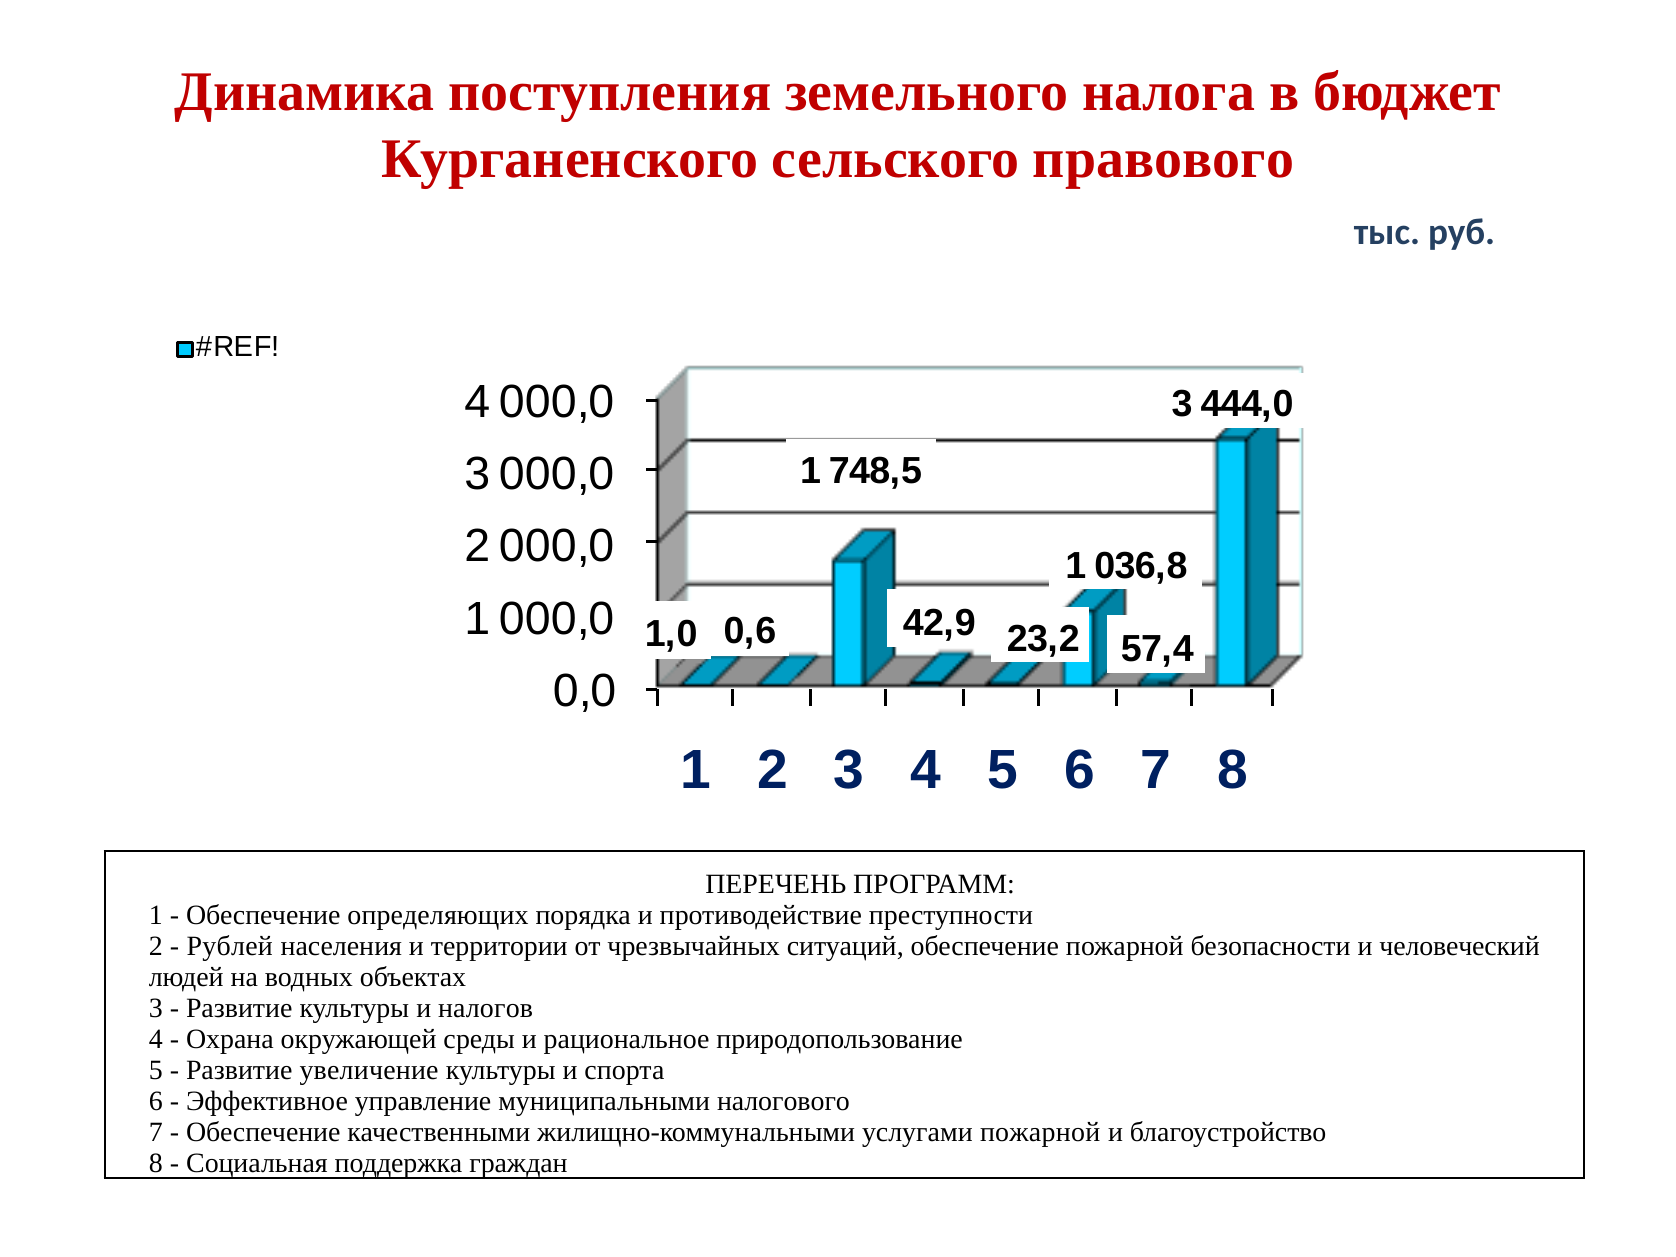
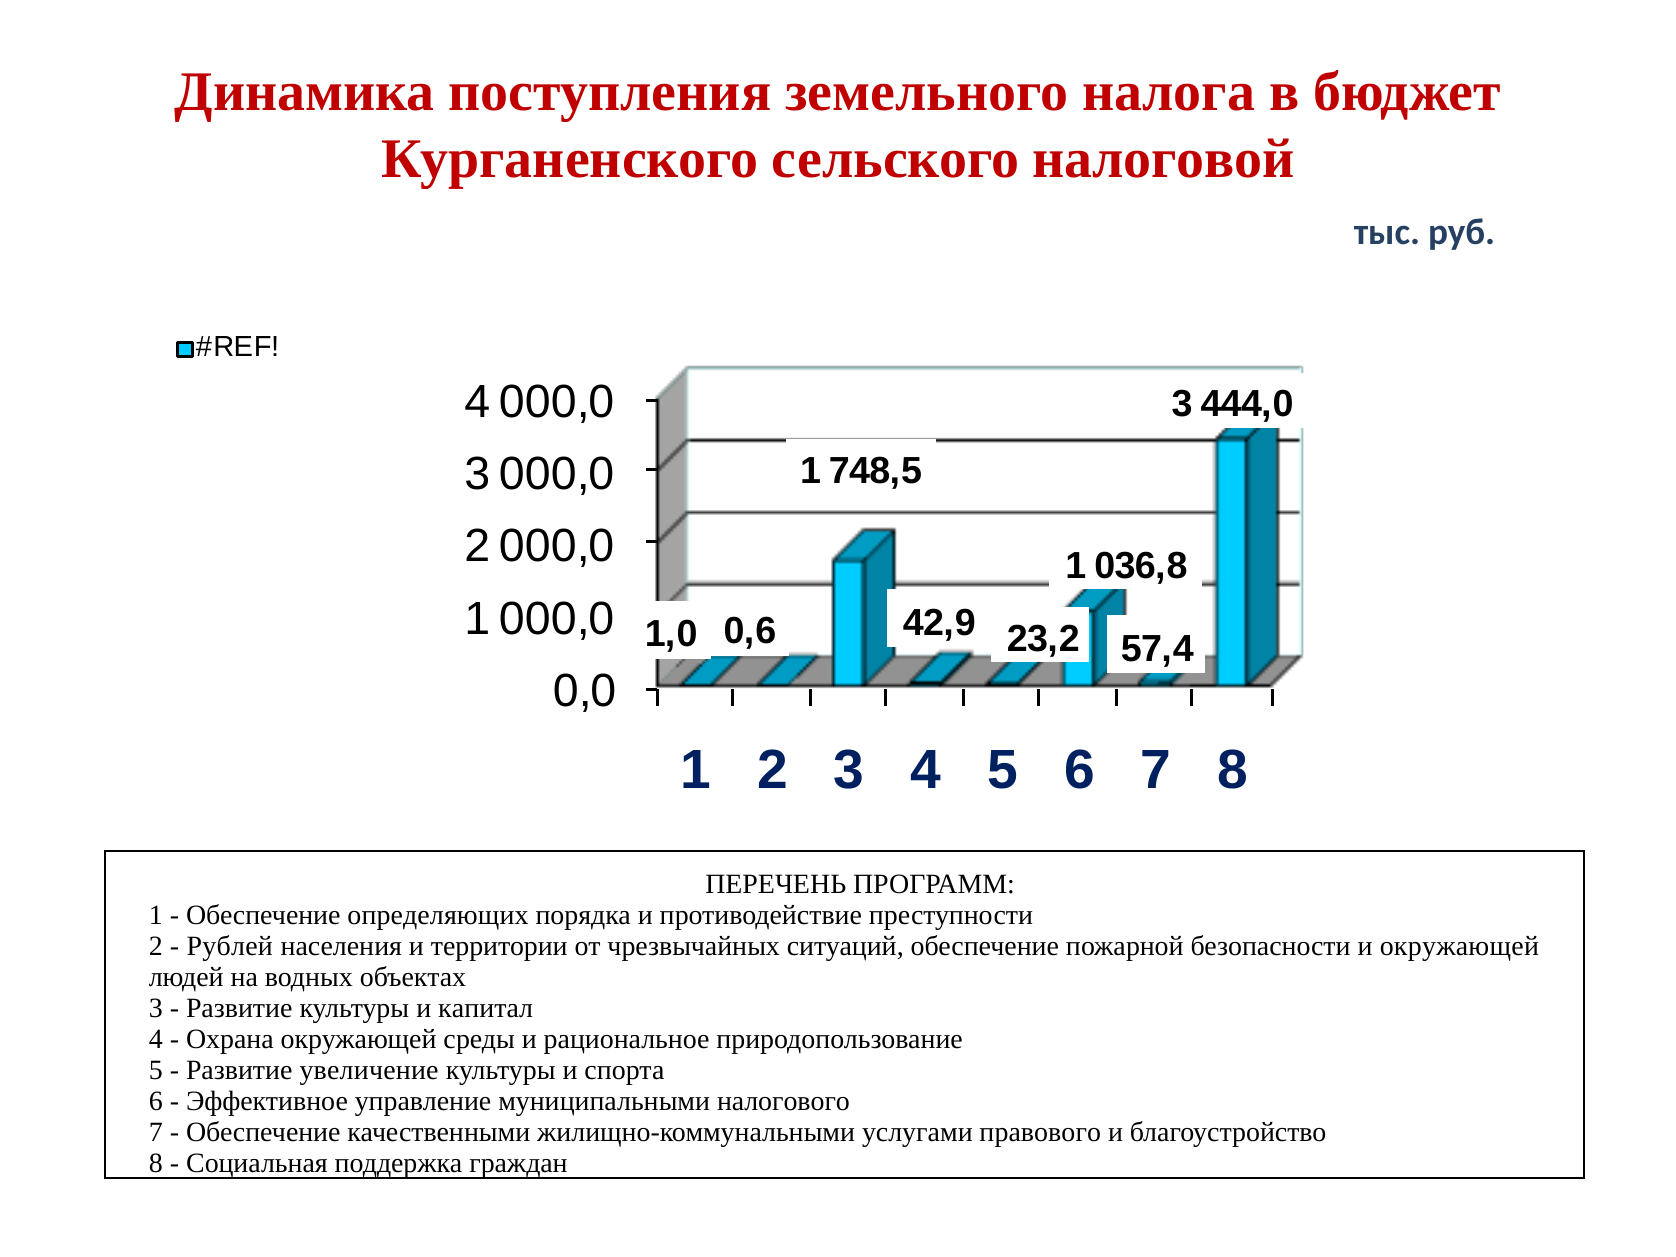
правового: правового -> налоговой
и человеческий: человеческий -> окружающей
налогов: налогов -> капитал
услугами пожарной: пожарной -> правового
